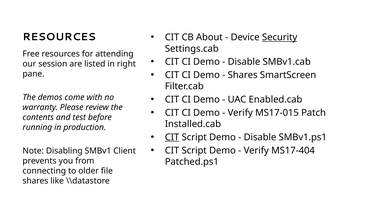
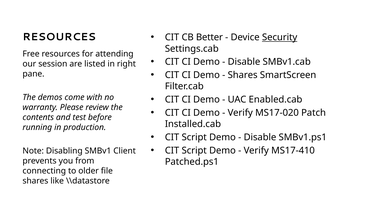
About: About -> Better
MS17-015: MS17-015 -> MS17-020
CIT at (172, 137) underline: present -> none
MS17-404: MS17-404 -> MS17-410
